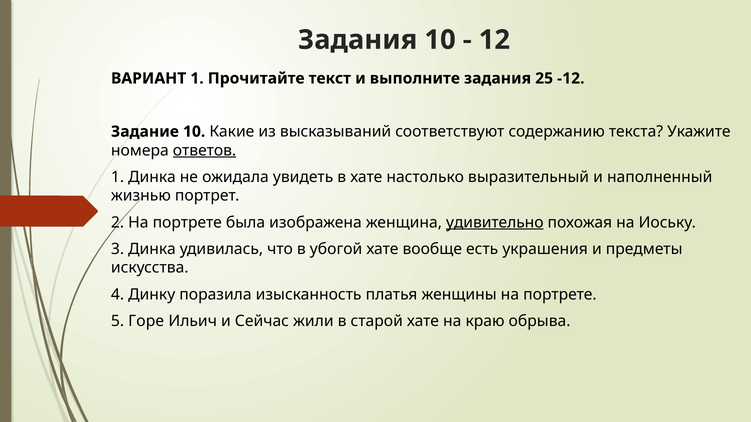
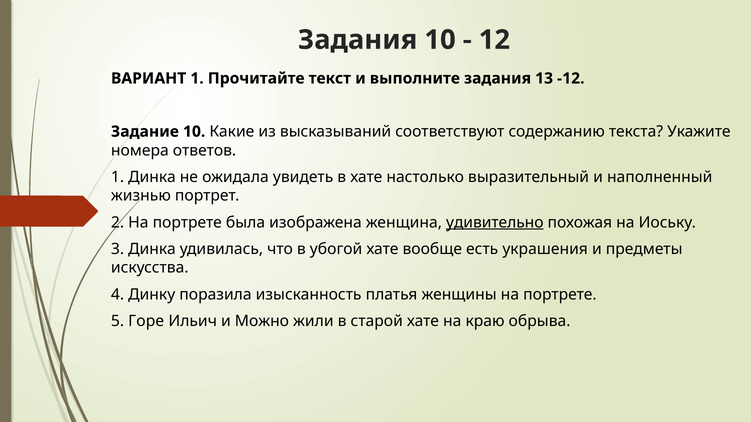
25: 25 -> 13
ответов underline: present -> none
Сейчас: Сейчас -> Можно
